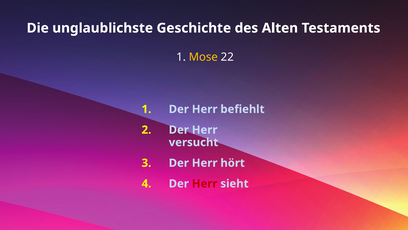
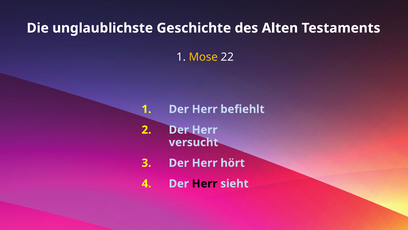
Herr at (205, 183) colour: red -> black
